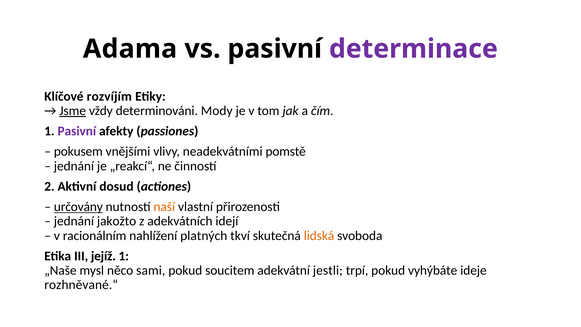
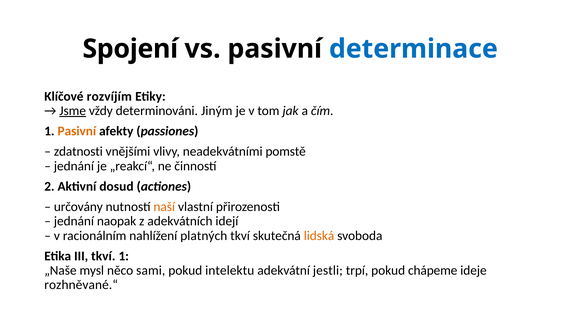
Adama: Adama -> Spojení
determinace colour: purple -> blue
Mody: Mody -> Jiným
Pasivní at (77, 131) colour: purple -> orange
pokusem: pokusem -> zdatnosti
určovány underline: present -> none
jakožto: jakožto -> naopak
III jejíž: jejíž -> tkví
soucitem: soucitem -> intelektu
vyhýbáte: vyhýbáte -> chápeme
